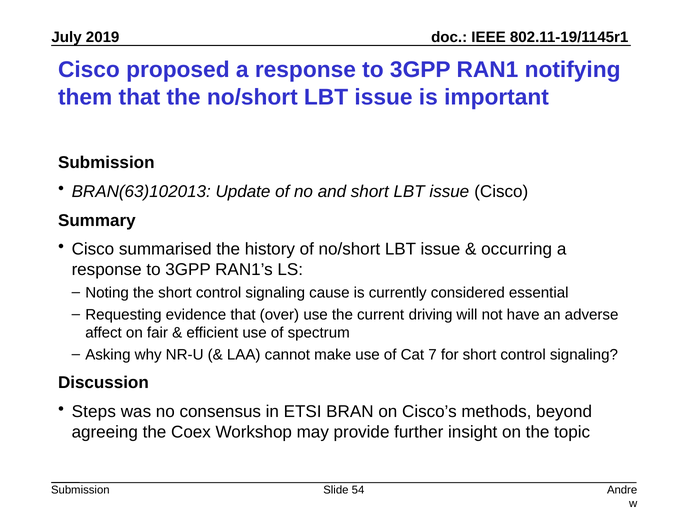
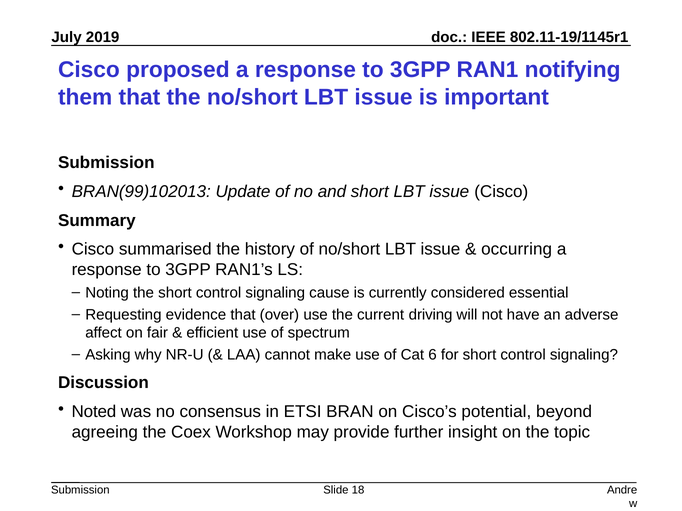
BRAN(63)102013: BRAN(63)102013 -> BRAN(99)102013
7: 7 -> 6
Steps: Steps -> Noted
methods: methods -> potential
54: 54 -> 18
